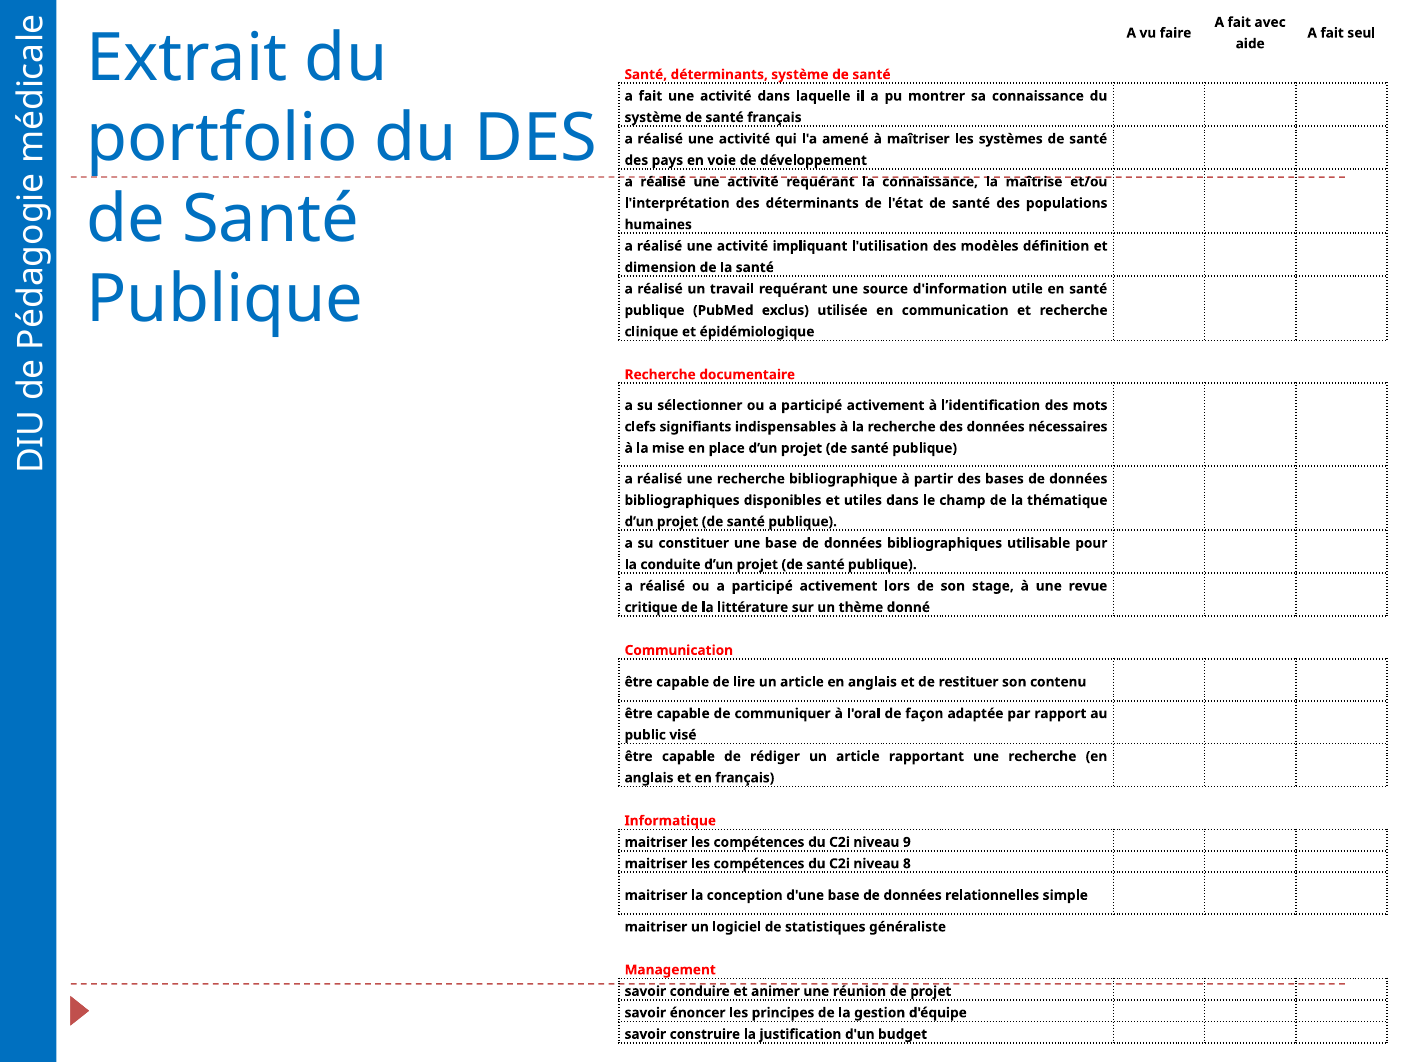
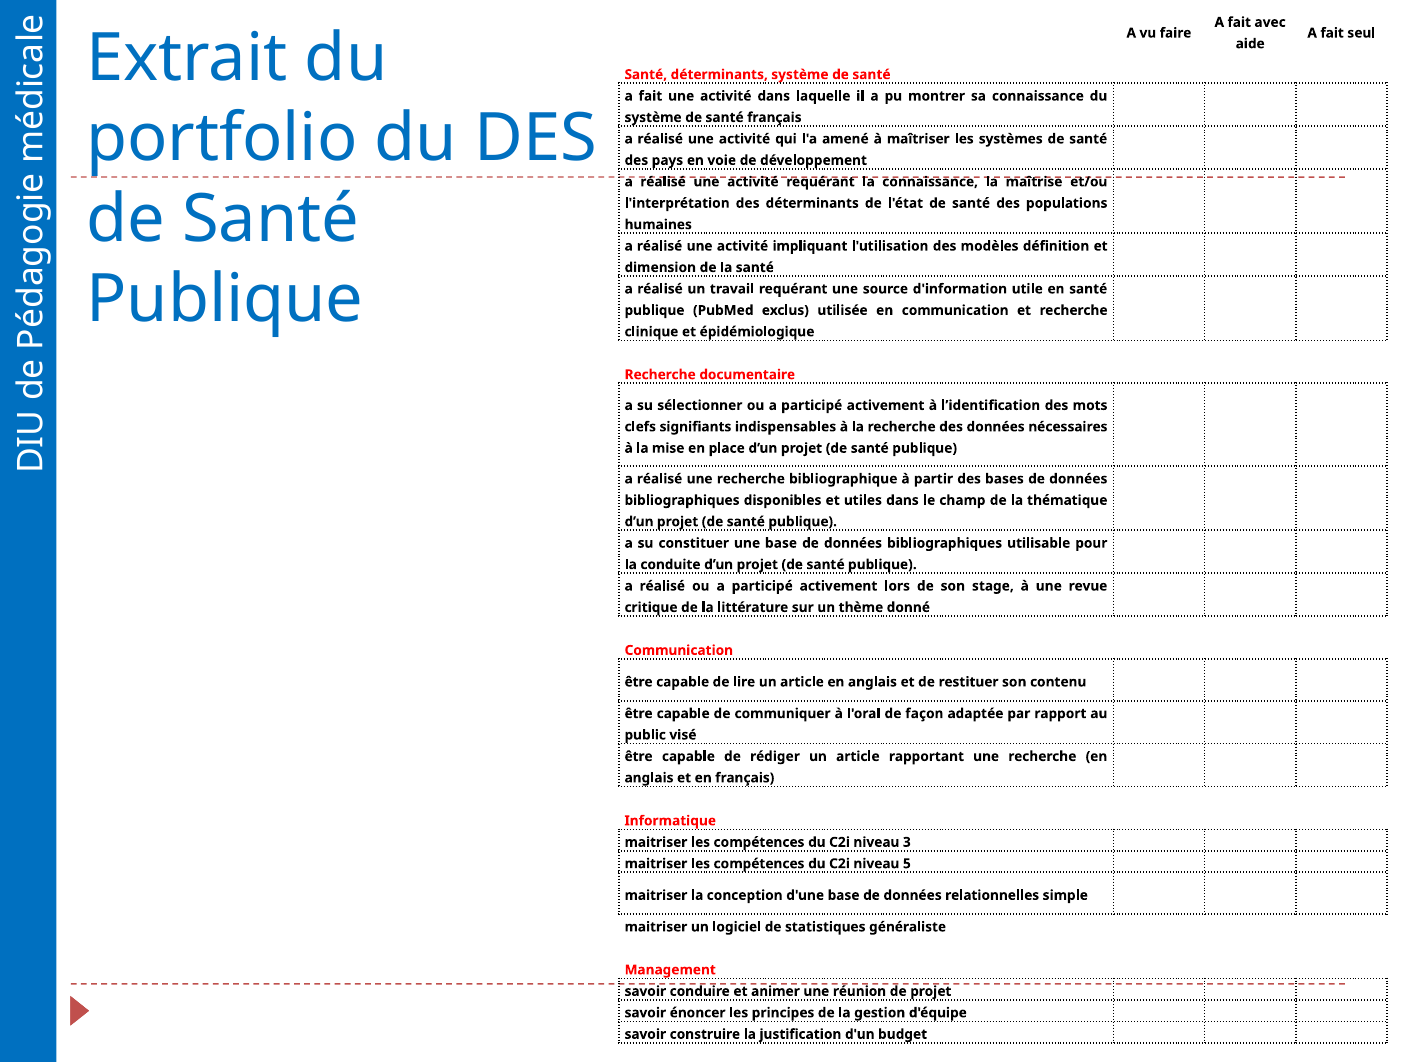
9: 9 -> 3
8: 8 -> 5
